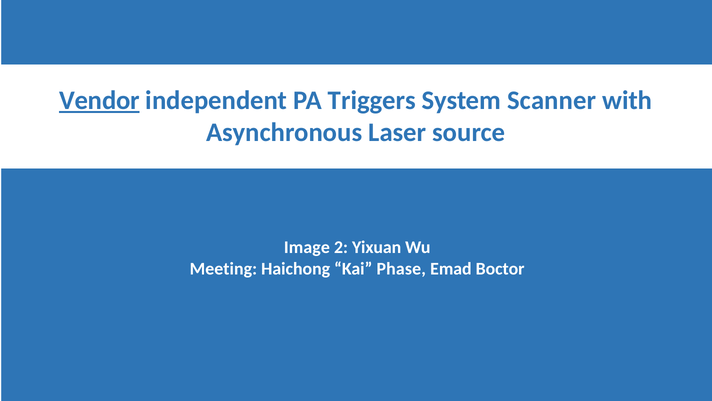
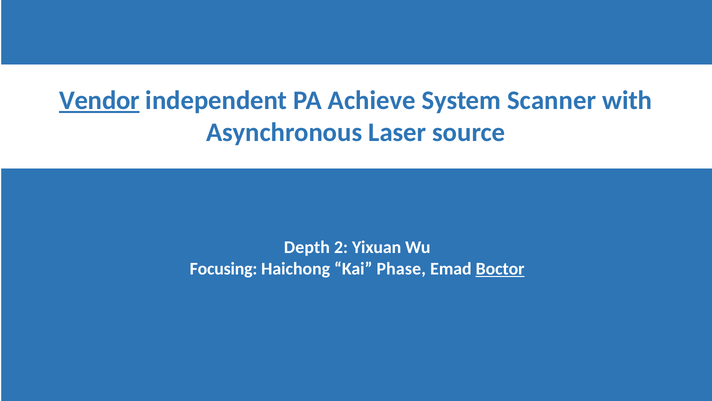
Triggers: Triggers -> Achieve
Image: Image -> Depth
Meeting: Meeting -> Focusing
Boctor underline: none -> present
